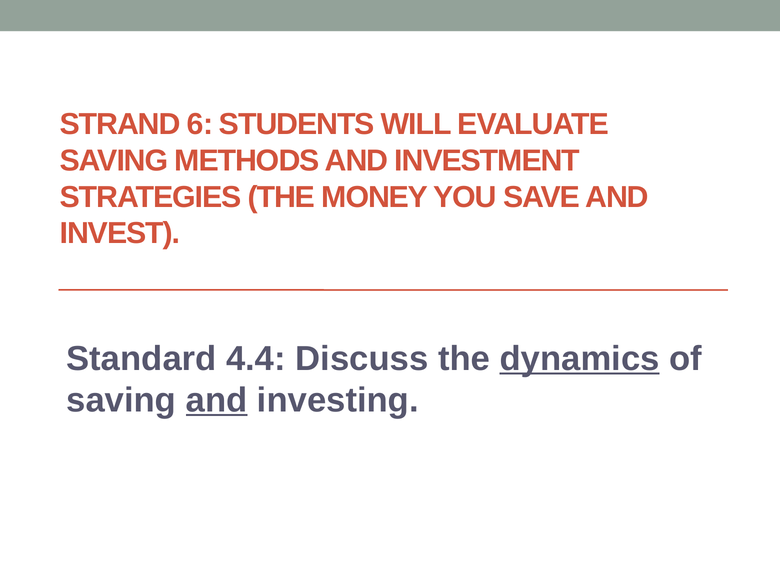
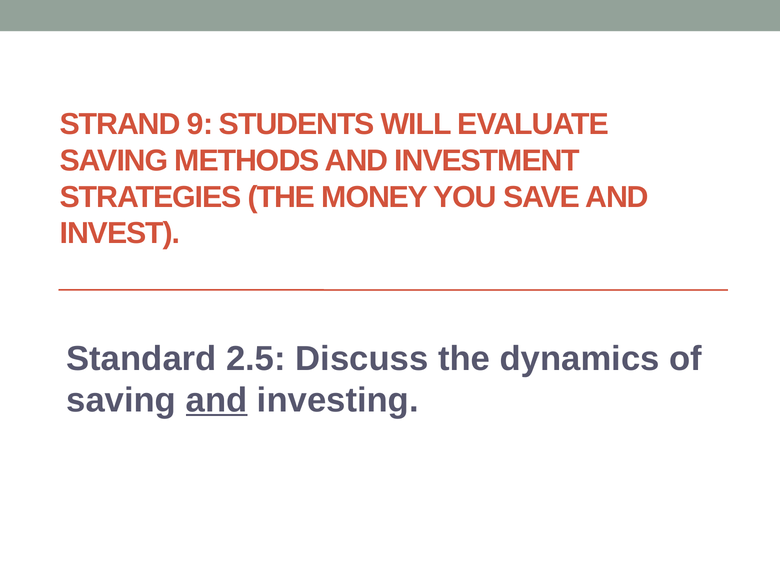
6: 6 -> 9
4.4: 4.4 -> 2.5
dynamics underline: present -> none
